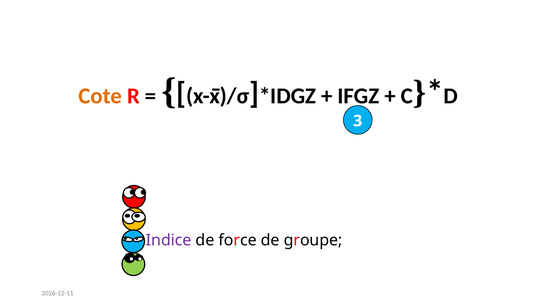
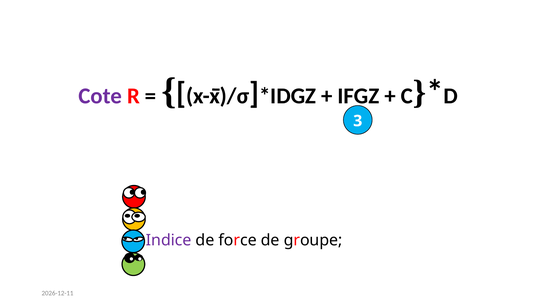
Cote colour: orange -> purple
